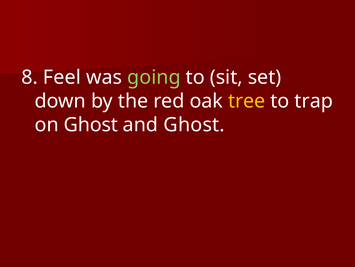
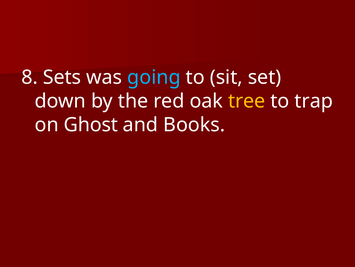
Feel: Feel -> Sets
going colour: light green -> light blue
and Ghost: Ghost -> Books
